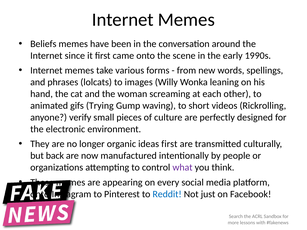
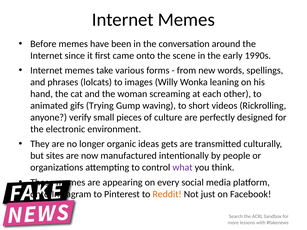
Beliefs: Beliefs -> Before
ideas first: first -> gets
back: back -> sites
Reddit colour: blue -> orange
